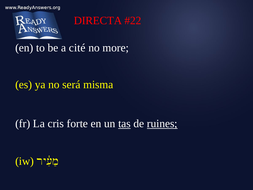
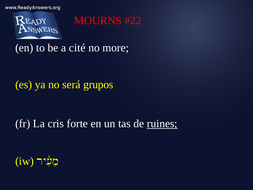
DIRECTA: DIRECTA -> MOURNS
misma: misma -> grupos
tas underline: present -> none
